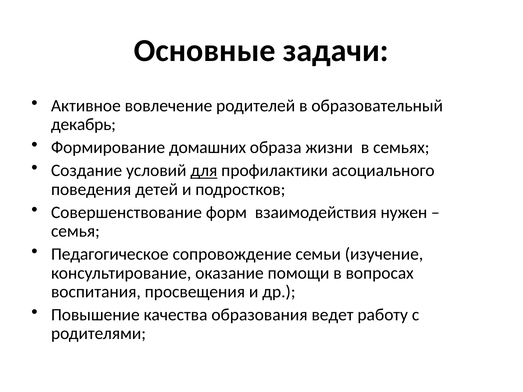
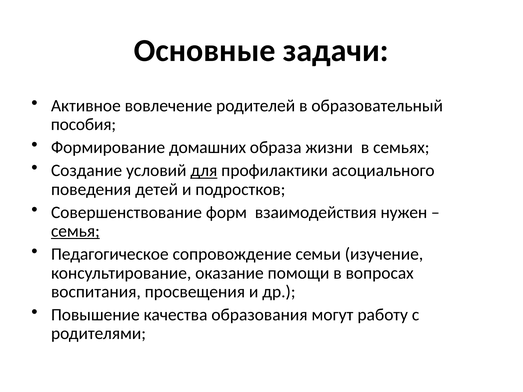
декабрь: декабрь -> пособия
семья underline: none -> present
ведет: ведет -> могут
